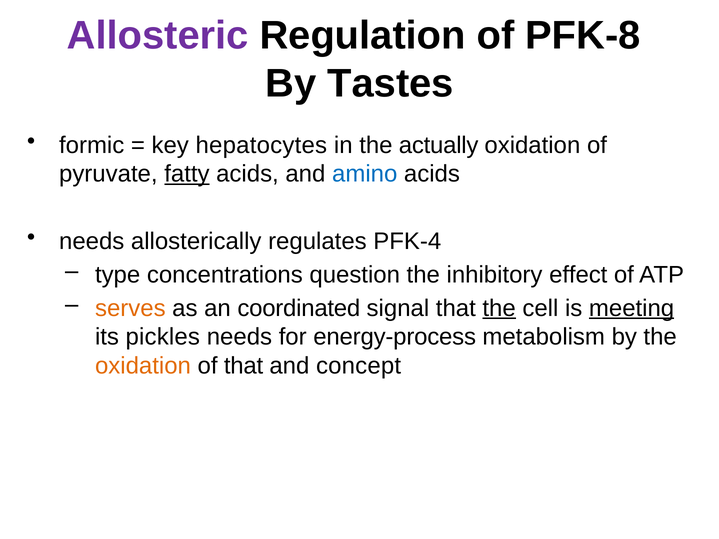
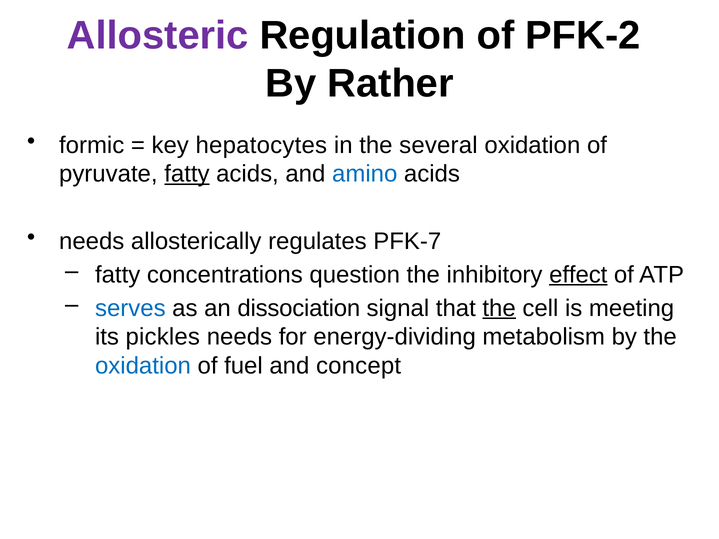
PFK-8: PFK-8 -> PFK-2
Tastes: Tastes -> Rather
actually: actually -> several
PFK-4: PFK-4 -> PFK-7
type at (118, 275): type -> fatty
effect underline: none -> present
serves colour: orange -> blue
coordinated: coordinated -> dissociation
meeting underline: present -> none
energy-process: energy-process -> energy-dividing
oxidation at (143, 366) colour: orange -> blue
of that: that -> fuel
